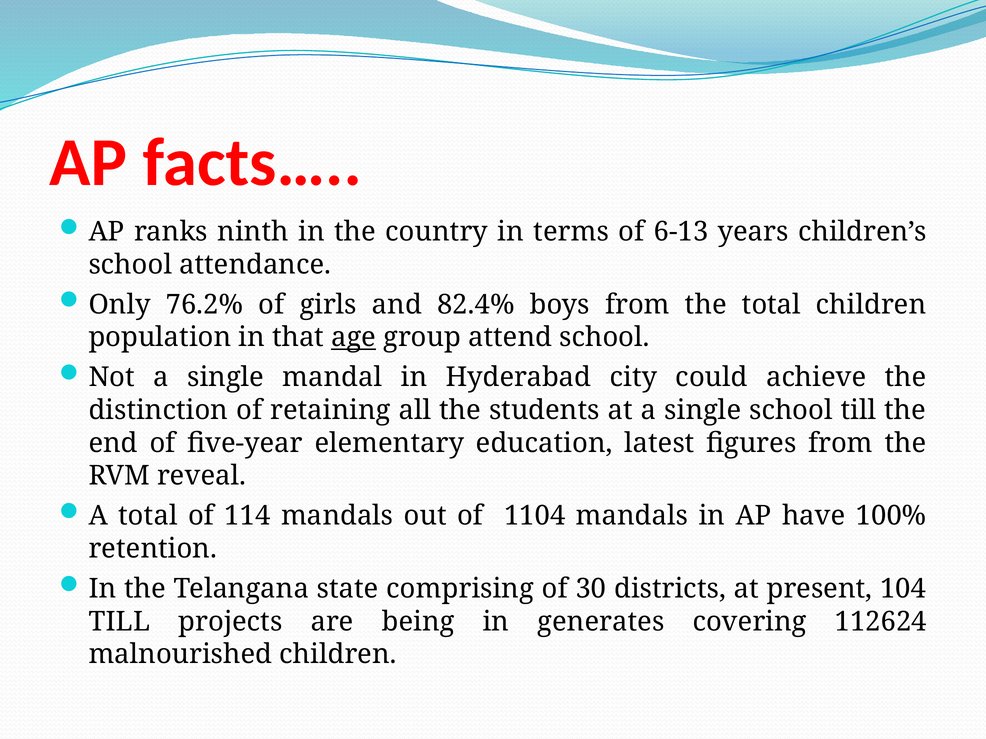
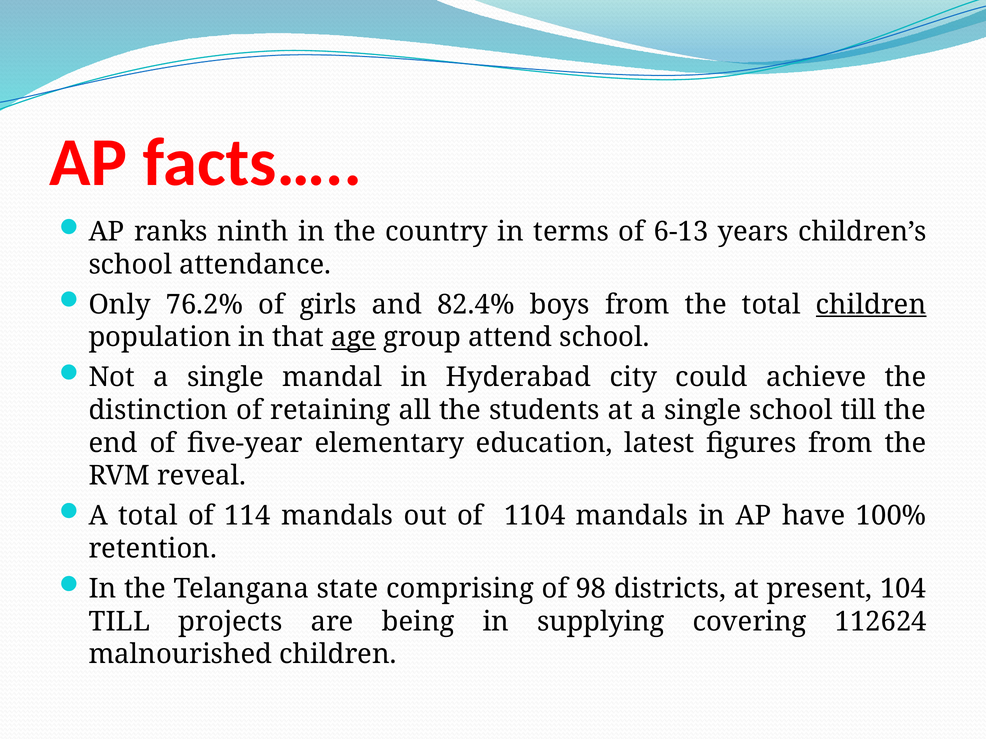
children at (871, 305) underline: none -> present
30: 30 -> 98
generates: generates -> supplying
